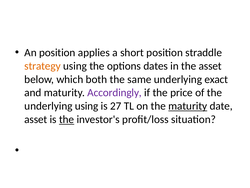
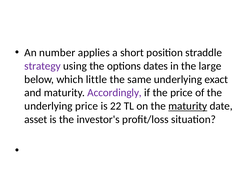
An position: position -> number
strategy colour: orange -> purple
the asset: asset -> large
both: both -> little
underlying using: using -> price
27: 27 -> 22
the at (67, 119) underline: present -> none
